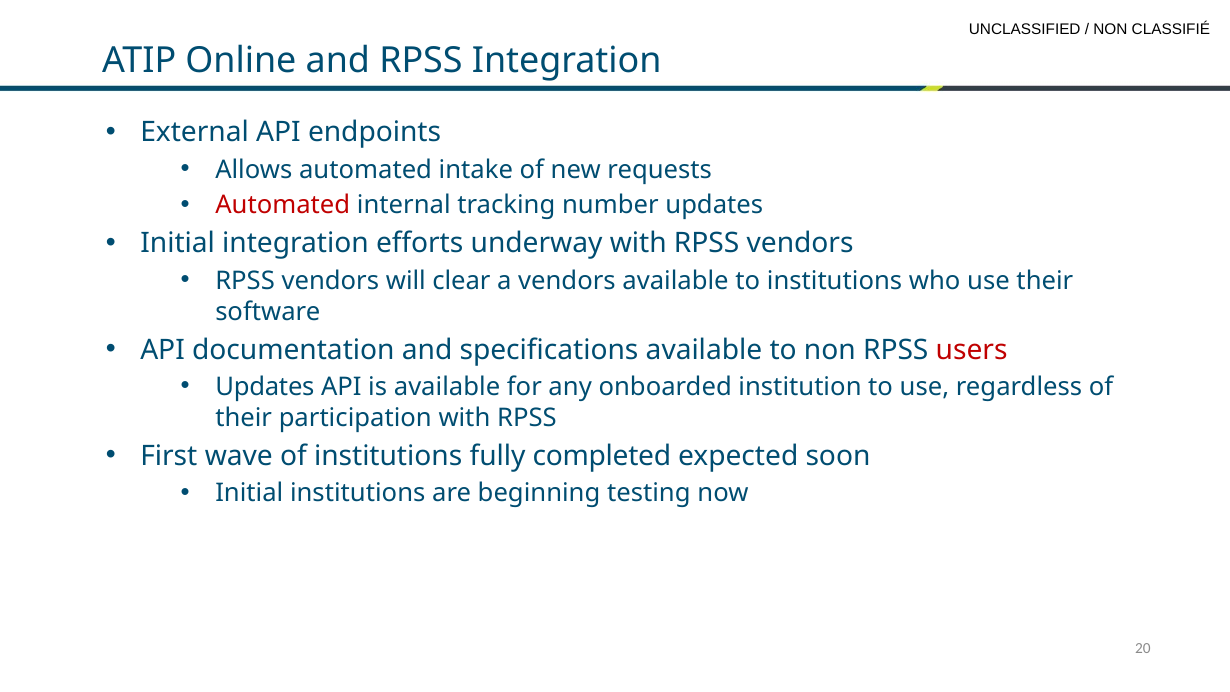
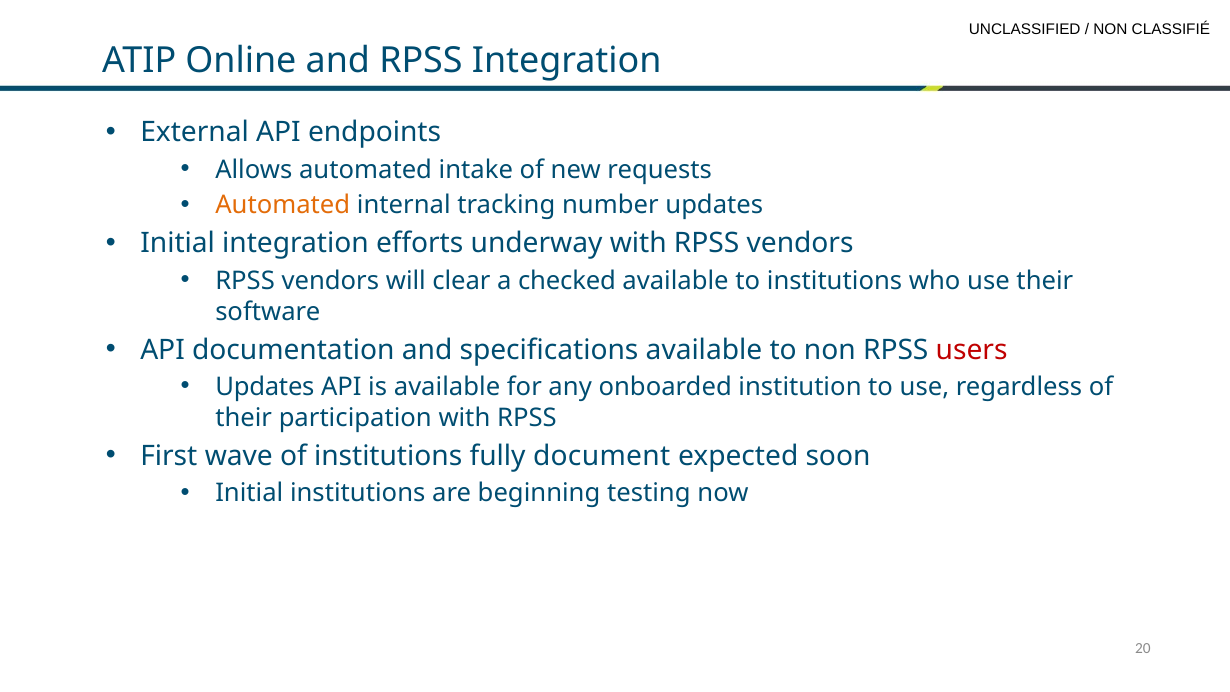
Automated at (283, 205) colour: red -> orange
a vendors: vendors -> checked
completed: completed -> document
